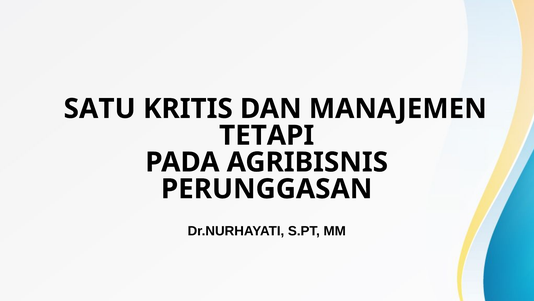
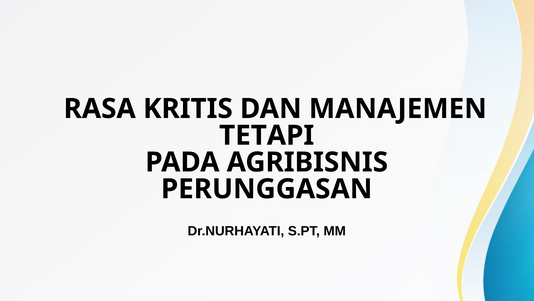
SATU: SATU -> RASA
